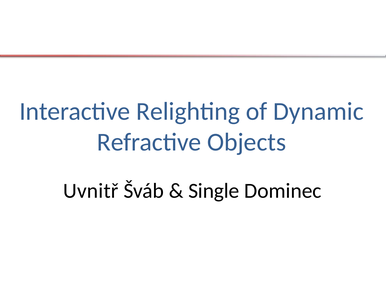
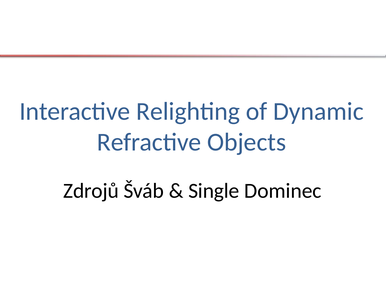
Uvnitř: Uvnitř -> Zdrojů
